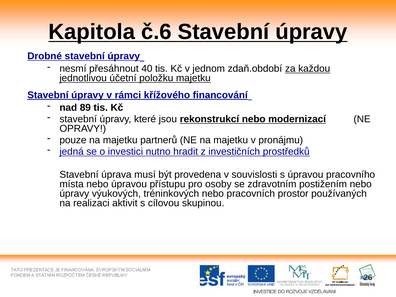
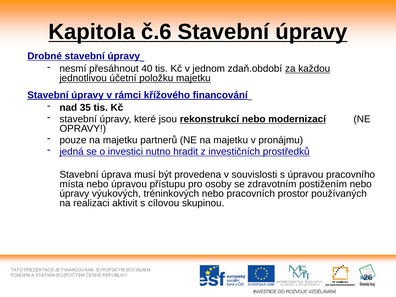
89: 89 -> 35
